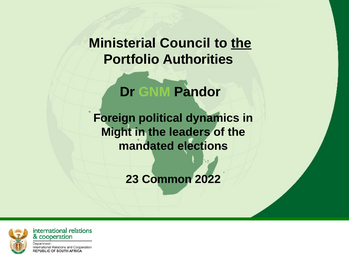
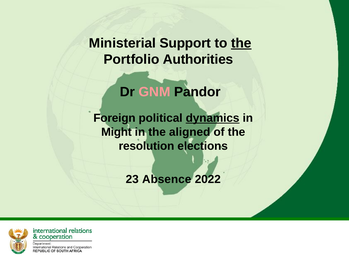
Council: Council -> Support
GNM colour: light green -> pink
dynamics underline: none -> present
leaders: leaders -> aligned
mandated: mandated -> resolution
Common: Common -> Absence
